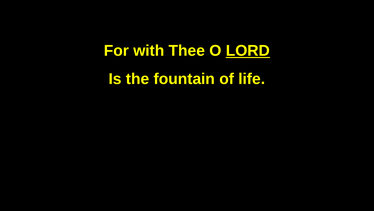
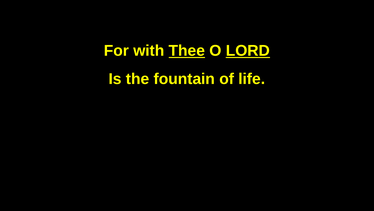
Thee underline: none -> present
